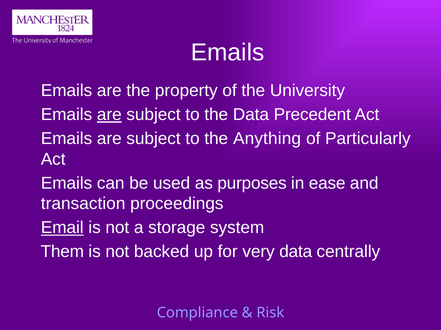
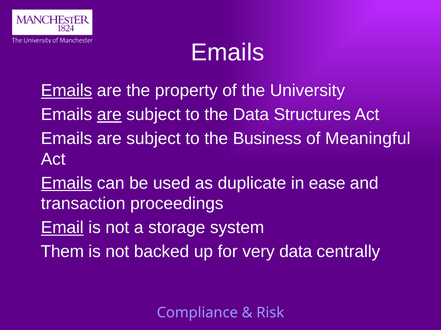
Emails at (67, 91) underline: none -> present
Precedent: Precedent -> Structures
Anything: Anything -> Business
Particularly: Particularly -> Meaningful
Emails at (67, 184) underline: none -> present
purposes: purposes -> duplicate
